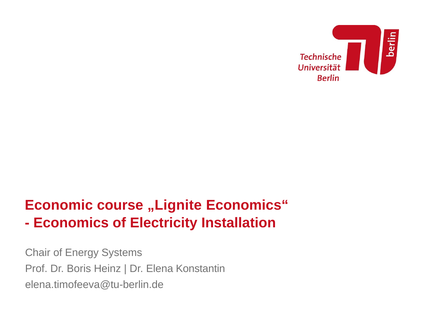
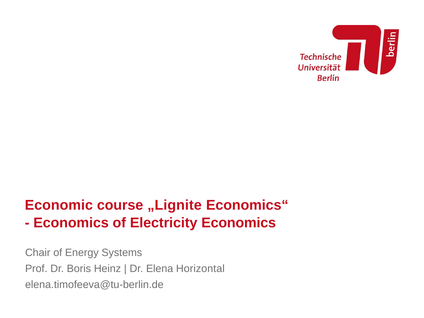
Electricity Installation: Installation -> Economics
Konstantin: Konstantin -> Horizontal
